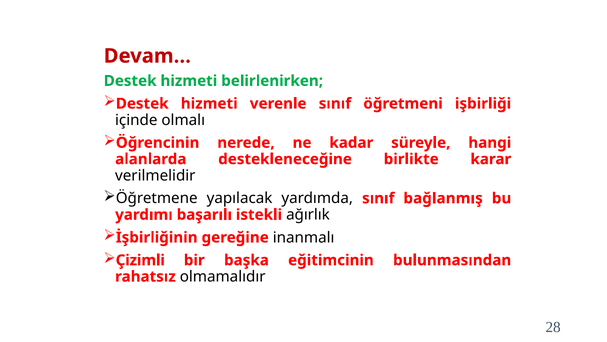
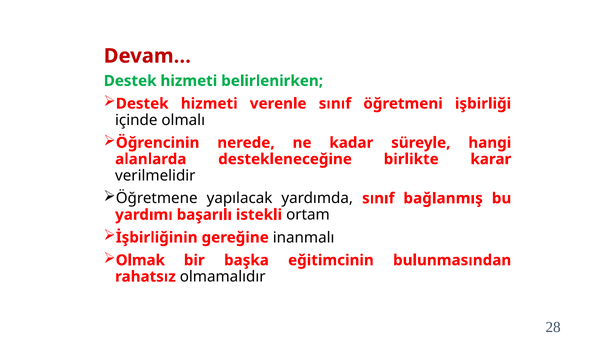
ağırlık: ağırlık -> ortam
Çizimli: Çizimli -> Olmak
